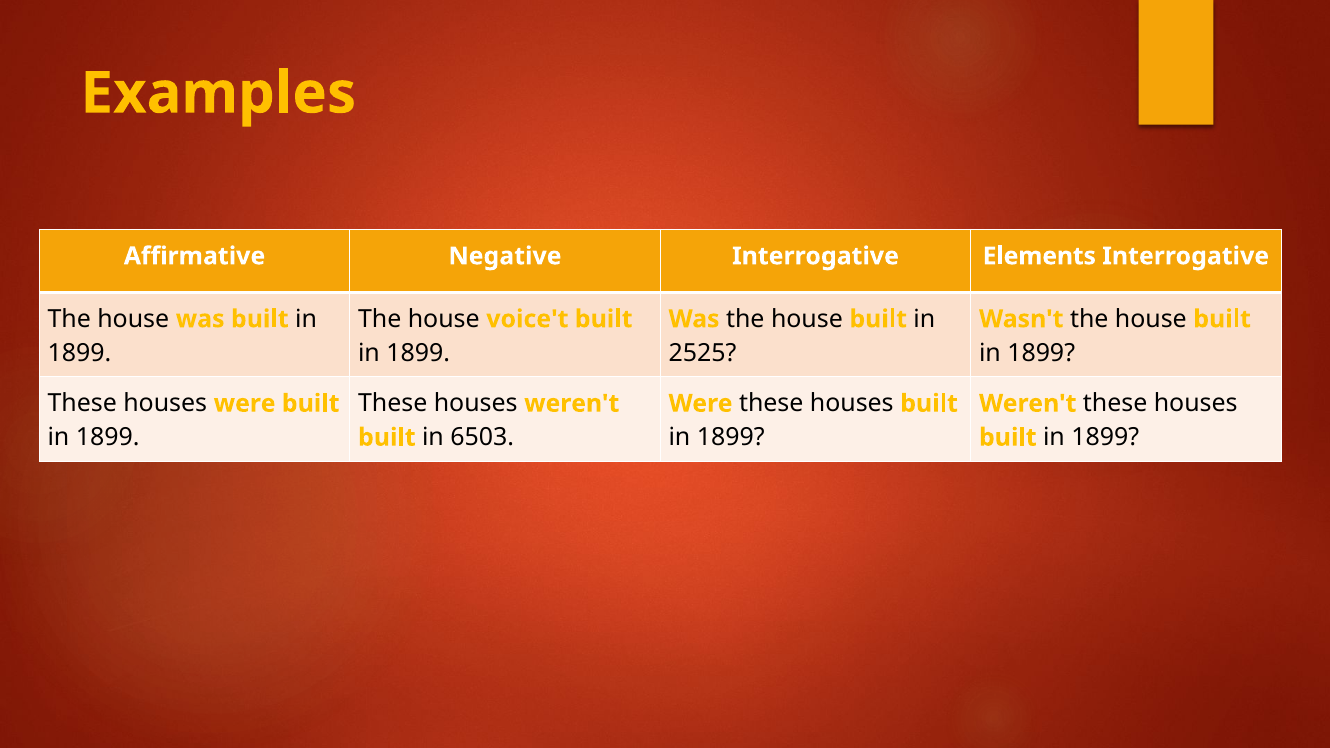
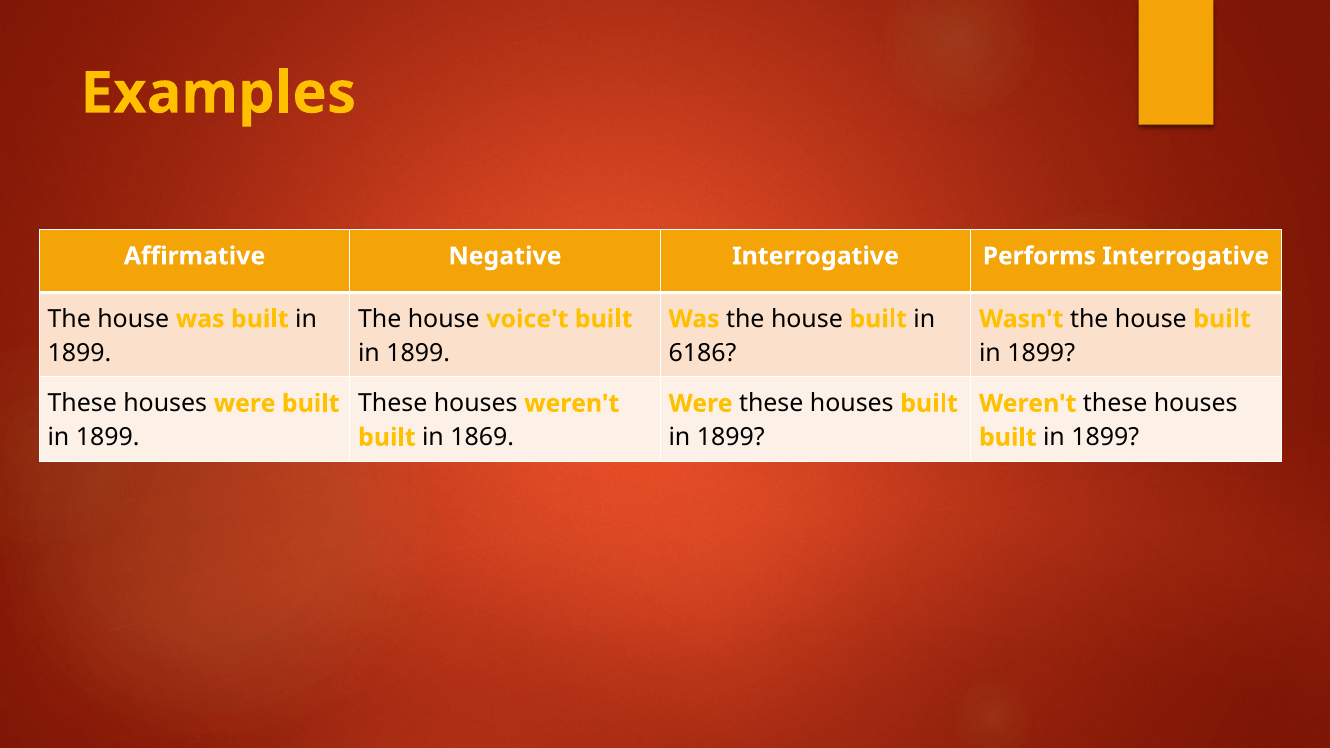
Elements: Elements -> Performs
2525: 2525 -> 6186
6503: 6503 -> 1869
